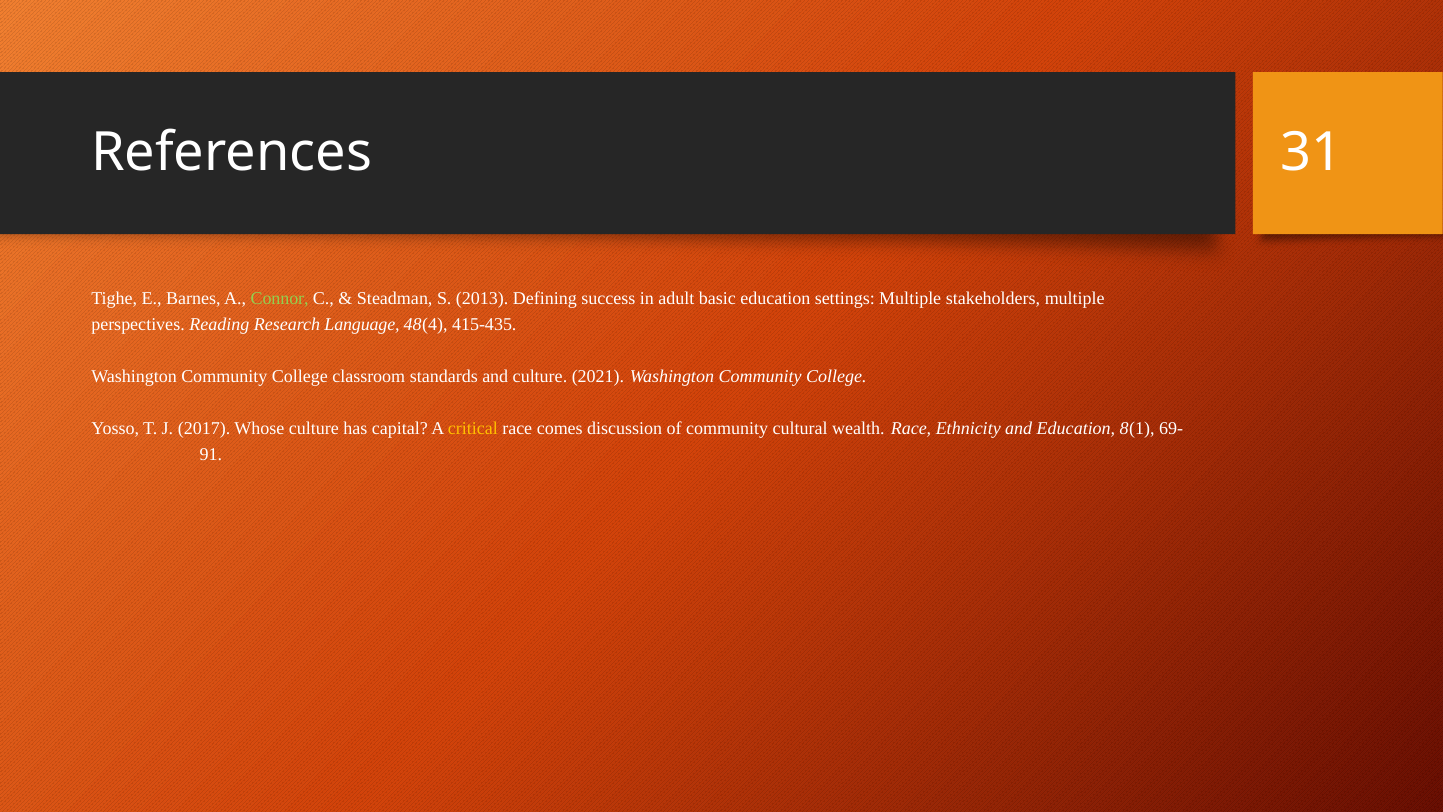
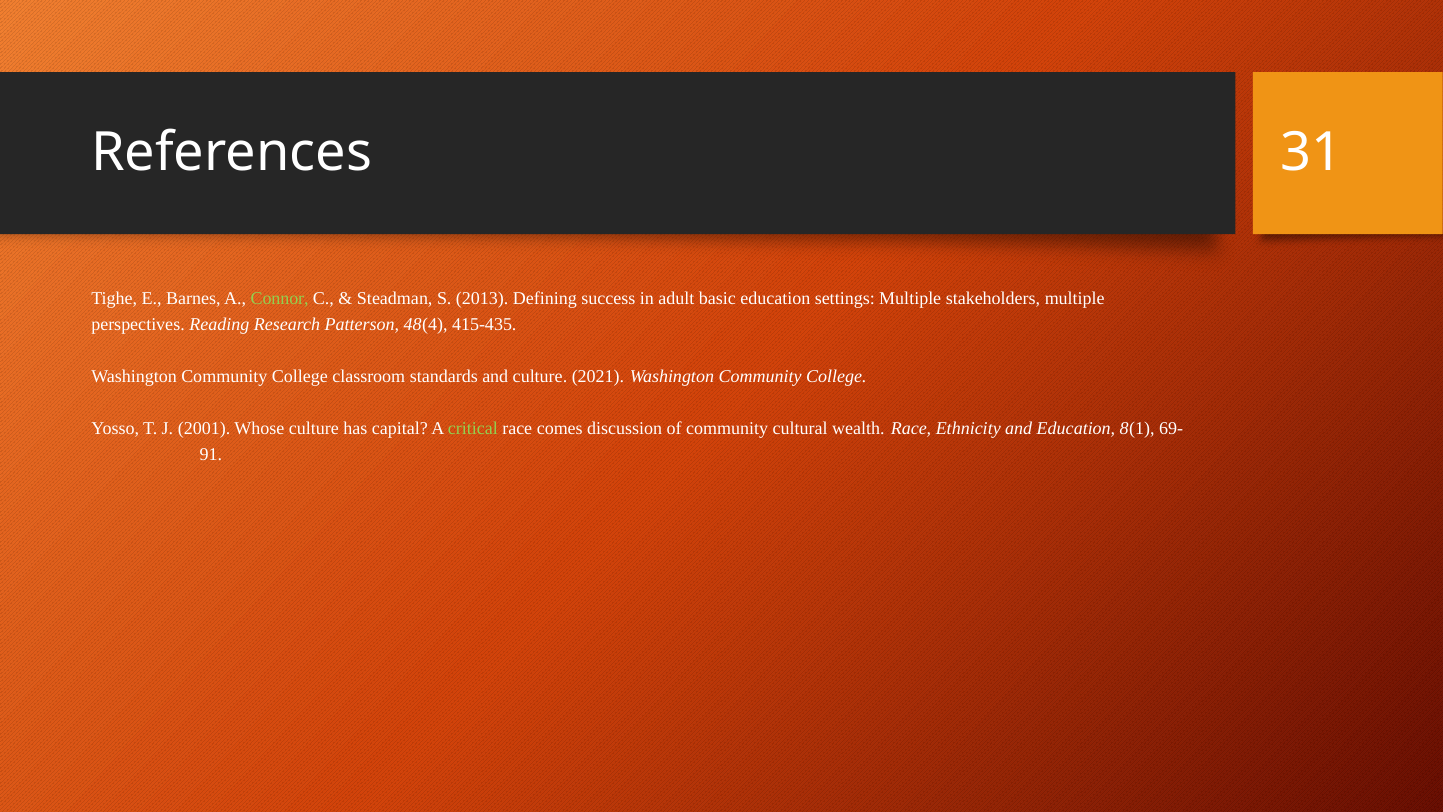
Language: Language -> Patterson
2017: 2017 -> 2001
critical colour: yellow -> light green
